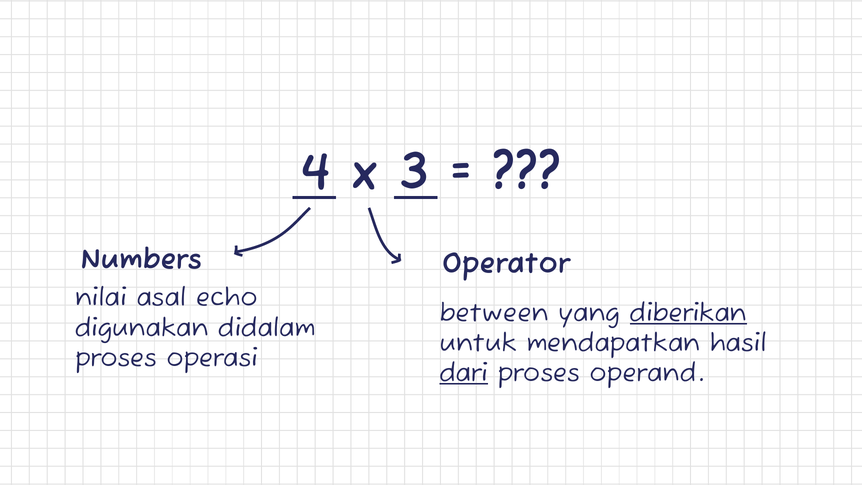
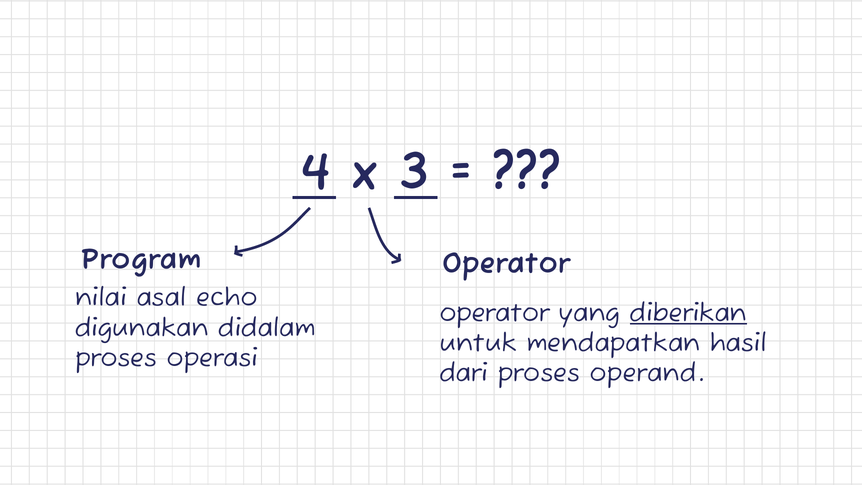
Numbers: Numbers -> Program
between at (494, 313): between -> operator
dari underline: present -> none
